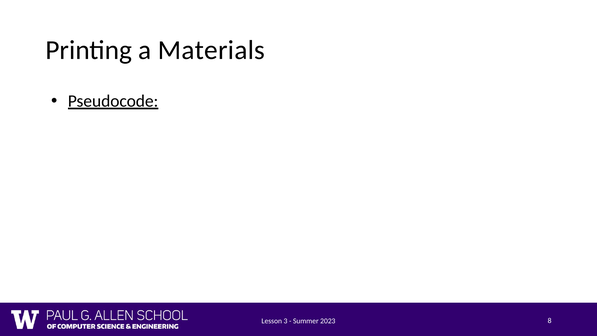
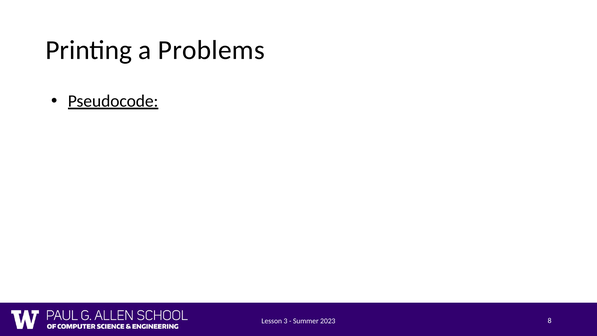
Materials: Materials -> Problems
